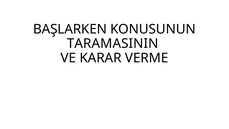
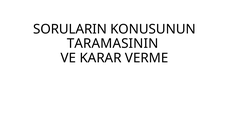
BAŞLARKEN: BAŞLARKEN -> SORULARIN
